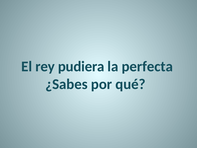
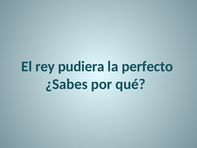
perfecta: perfecta -> perfecto
